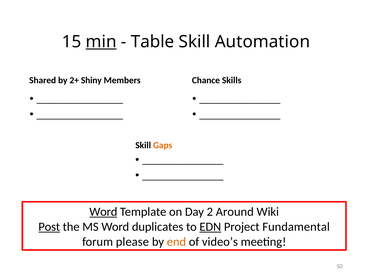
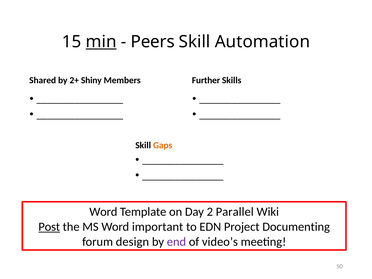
Table: Table -> Peers
Chance: Chance -> Further
Word at (103, 212) underline: present -> none
Around: Around -> Parallel
duplicates: duplicates -> important
EDN underline: present -> none
Fundamental: Fundamental -> Documenting
please: please -> design
end colour: orange -> purple
